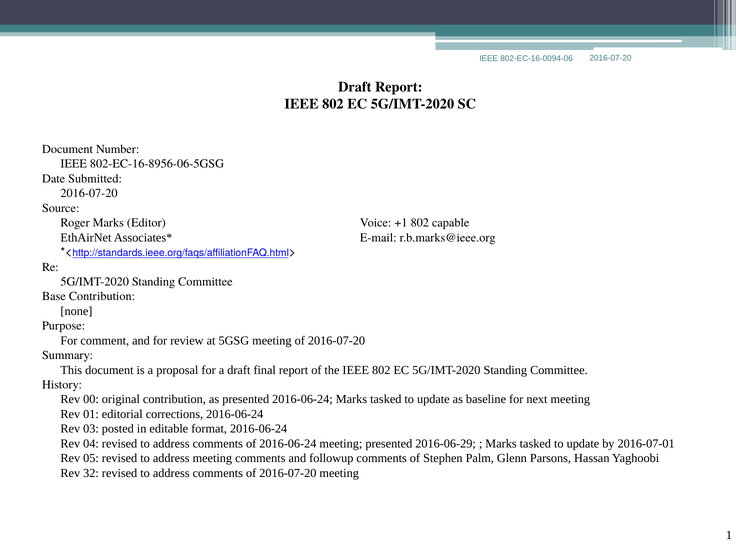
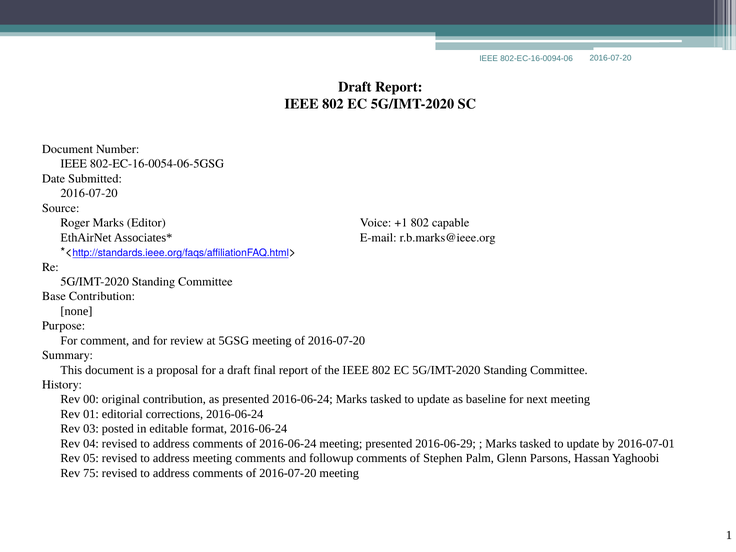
802-EC-16-8956-06-5GSG: 802-EC-16-8956-06-5GSG -> 802-EC-16-0054-06-5GSG
32: 32 -> 75
